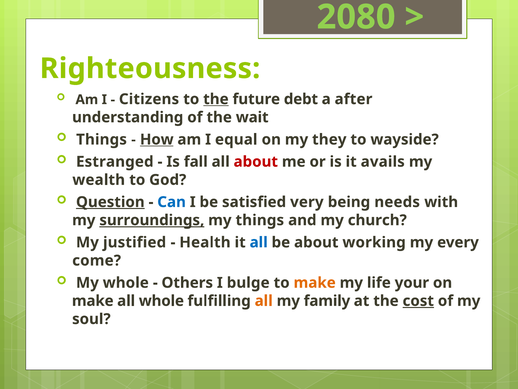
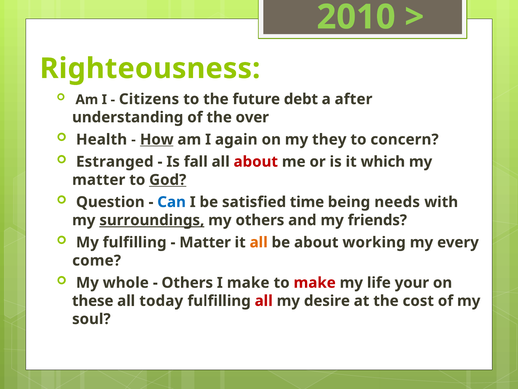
2080: 2080 -> 2010
the at (216, 99) underline: present -> none
wait: wait -> over
Things at (102, 139): Things -> Health
equal: equal -> again
wayside: wayside -> concern
avails: avails -> which
wealth at (99, 180): wealth -> matter
God underline: none -> present
Question underline: present -> none
very: very -> time
my things: things -> others
church: church -> friends
My justified: justified -> fulfilling
Health at (205, 242): Health -> Matter
all at (259, 242) colour: blue -> orange
I bulge: bulge -> make
make at (315, 282) colour: orange -> red
make at (93, 301): make -> these
all whole: whole -> today
all at (264, 301) colour: orange -> red
family: family -> desire
cost underline: present -> none
